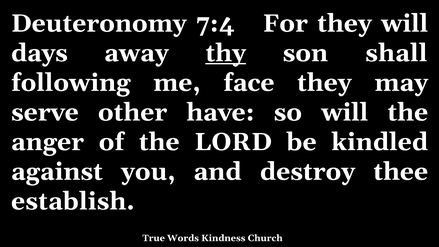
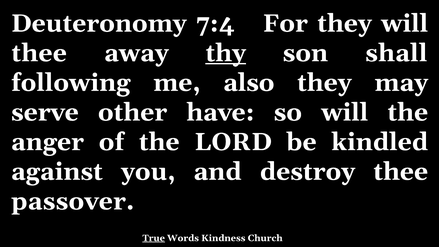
days at (39, 53): days -> thee
face: face -> also
establish: establish -> passover
True underline: none -> present
